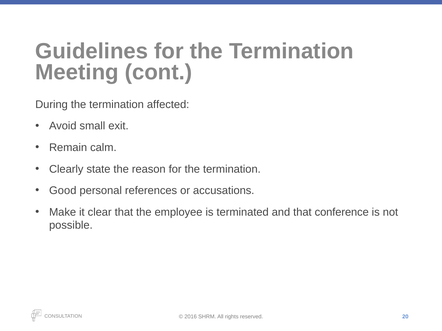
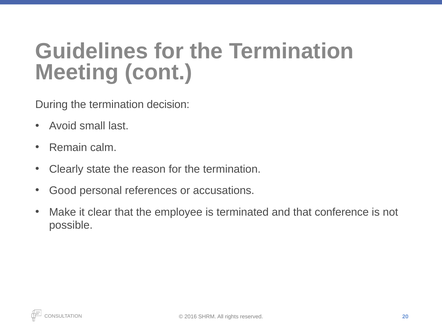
affected: affected -> decision
exit: exit -> last
